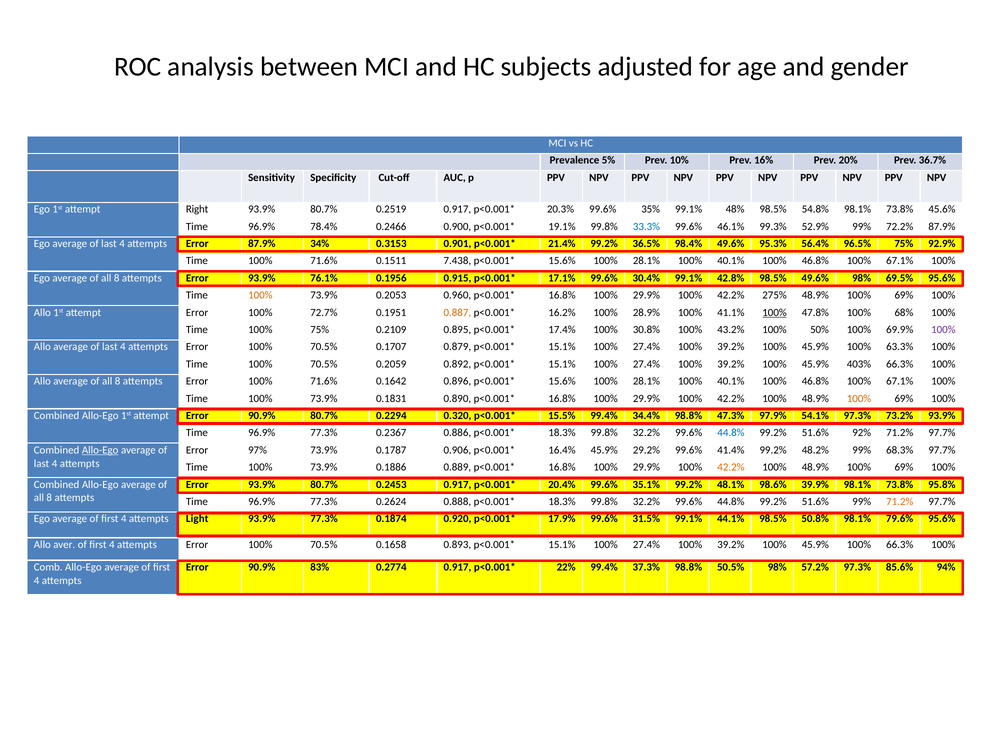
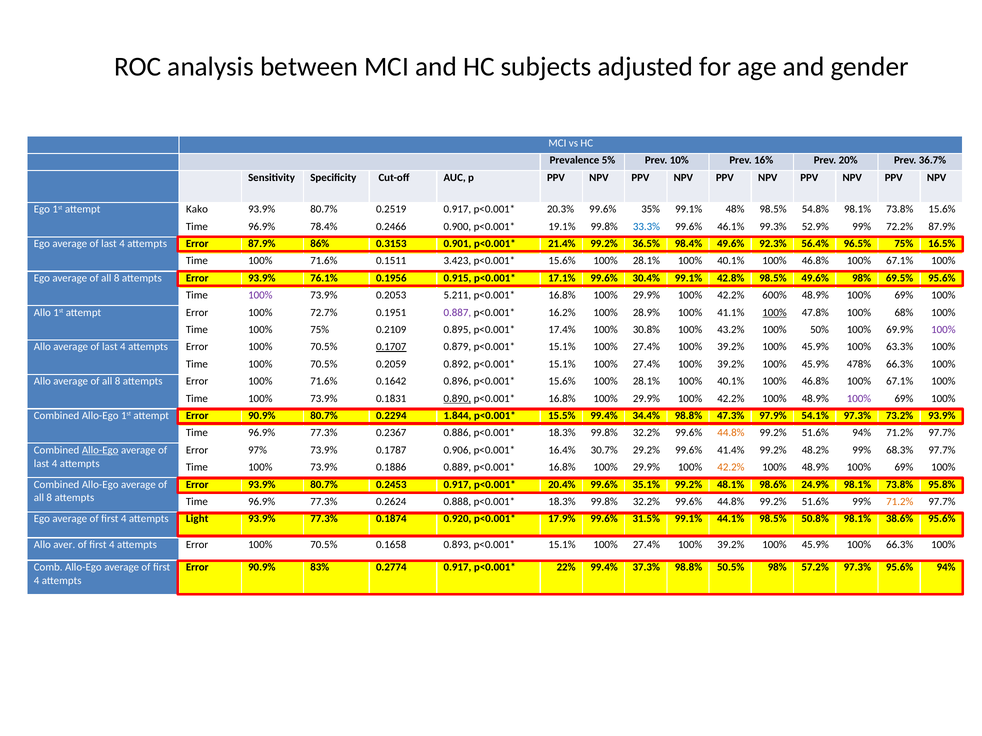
Right: Right -> Kako
73.8% 45.6%: 45.6% -> 15.6%
34%: 34% -> 86%
95.3%: 95.3% -> 92.3%
92.9%: 92.9% -> 16.5%
7.438: 7.438 -> 3.423
100% at (260, 295) colour: orange -> purple
0.960: 0.960 -> 5.211
275%: 275% -> 600%
0.887 colour: orange -> purple
0.1707 underline: none -> present
403%: 403% -> 478%
0.890 underline: none -> present
100% at (859, 399) colour: orange -> purple
0.320: 0.320 -> 1.844
44.8% at (731, 433) colour: blue -> orange
51.6% 92%: 92% -> 94%
16.4% 45.9%: 45.9% -> 30.7%
39.9%: 39.9% -> 24.9%
79.6%: 79.6% -> 38.6%
97.3% 85.6%: 85.6% -> 95.6%
